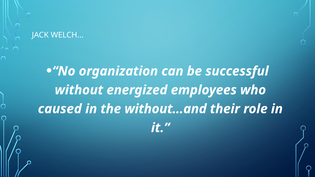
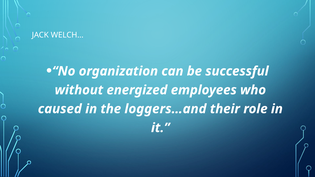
without…and: without…and -> loggers…and
